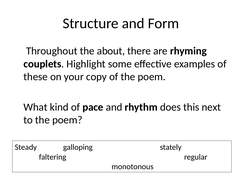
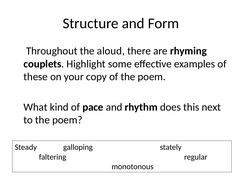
about: about -> aloud
